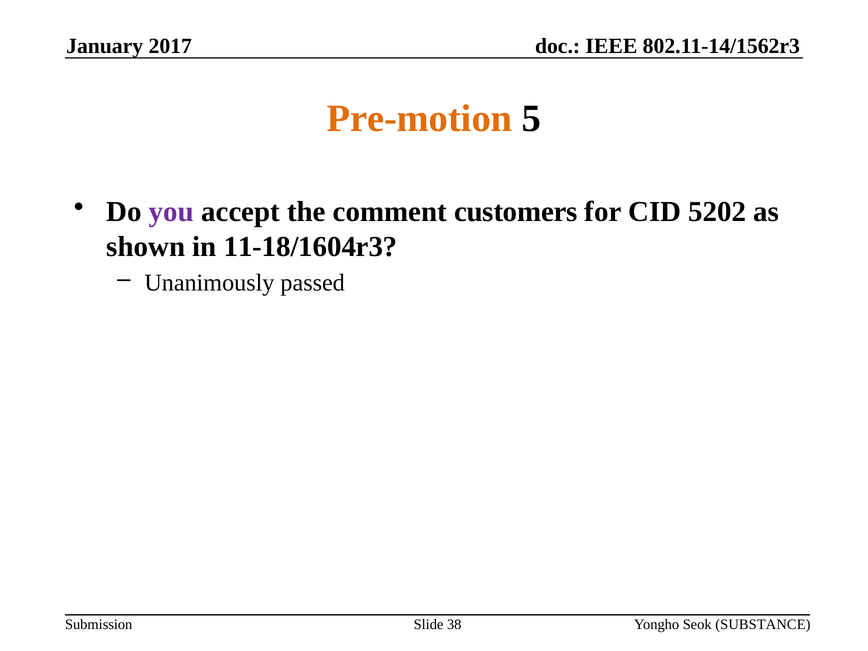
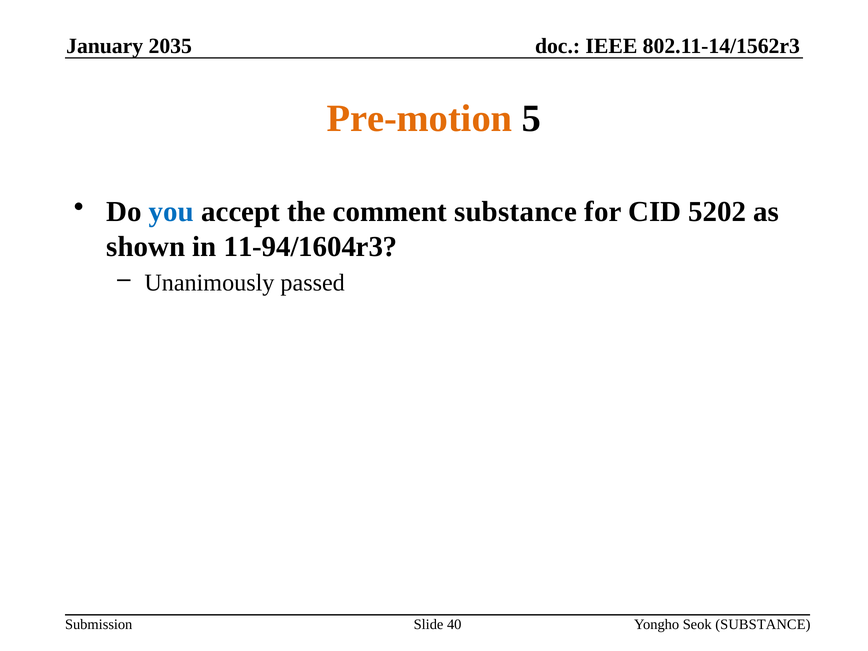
2017: 2017 -> 2035
you colour: purple -> blue
comment customers: customers -> substance
11-18/1604r3: 11-18/1604r3 -> 11-94/1604r3
38: 38 -> 40
